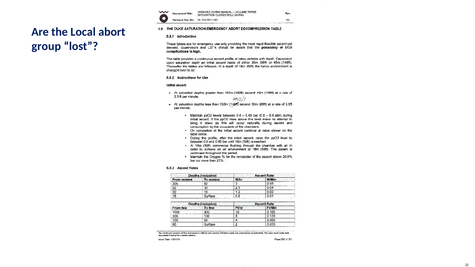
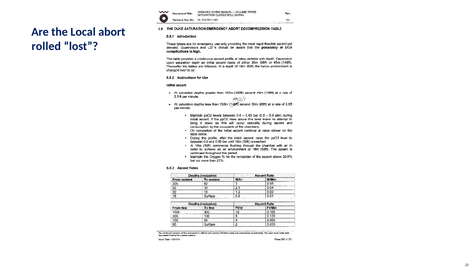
group: group -> rolled
